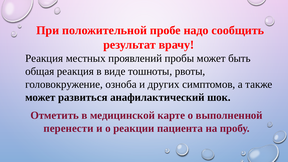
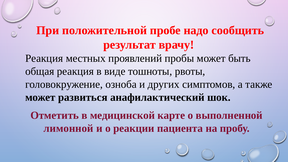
перенести: перенести -> лимонной
